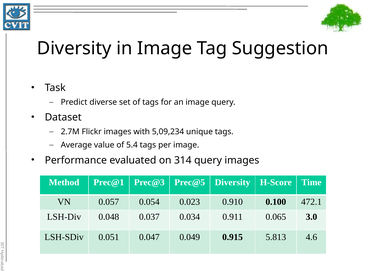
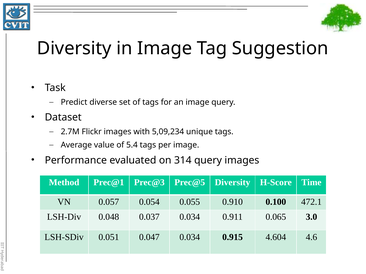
0.023: 0.023 -> 0.055
0.047 0.049: 0.049 -> 0.034
5.813: 5.813 -> 4.604
